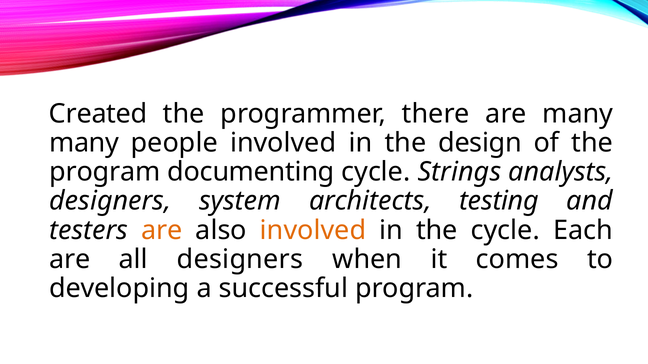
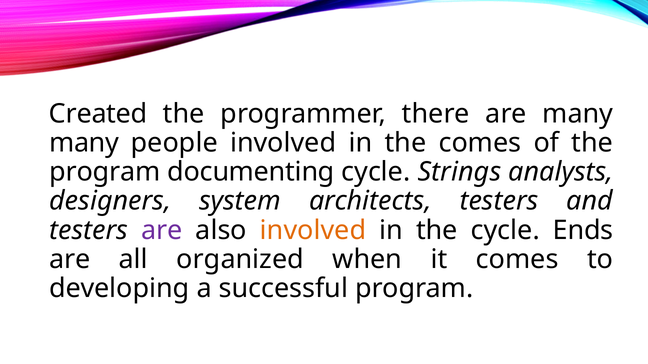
the design: design -> comes
architects testing: testing -> testers
are at (162, 231) colour: orange -> purple
Each: Each -> Ends
all designers: designers -> organized
